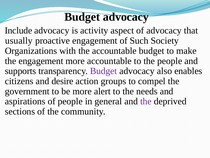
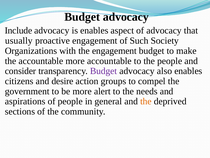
is activity: activity -> enables
the accountable: accountable -> engagement
the engagement: engagement -> accountable
supports: supports -> consider
the at (146, 101) colour: purple -> orange
